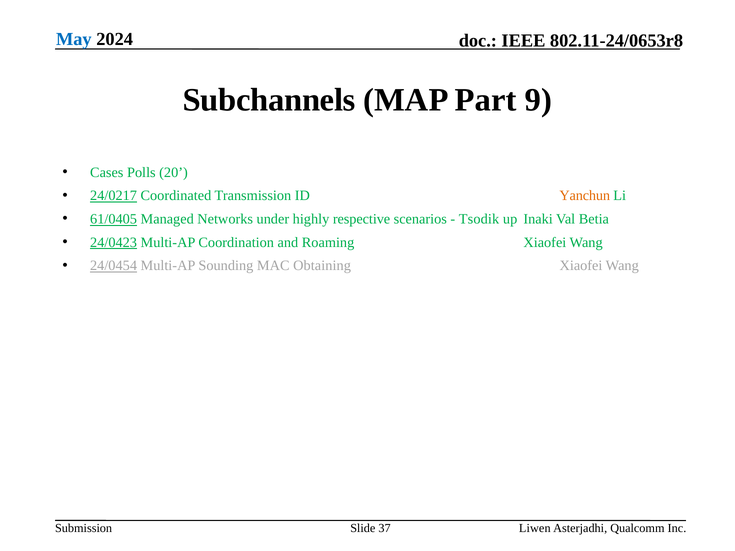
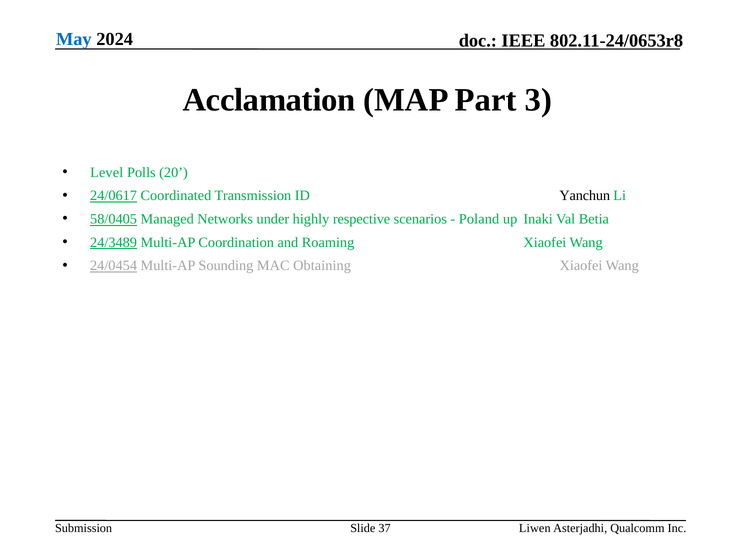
Subchannels: Subchannels -> Acclamation
9: 9 -> 3
Cases: Cases -> Level
24/0217: 24/0217 -> 24/0617
Yanchun colour: orange -> black
61/0405: 61/0405 -> 58/0405
Tsodik: Tsodik -> Poland
24/0423: 24/0423 -> 24/3489
